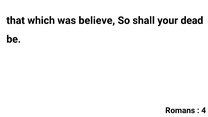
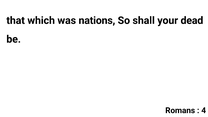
believe: believe -> nations
